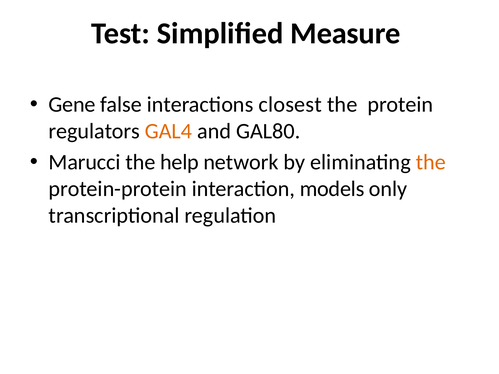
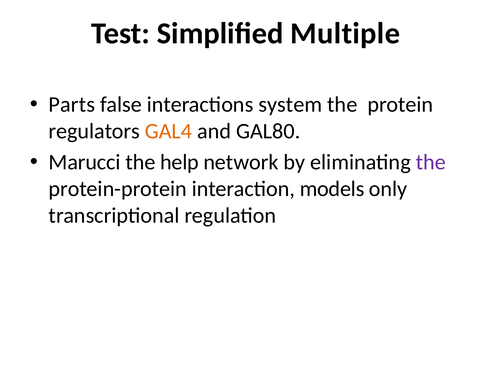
Measure: Measure -> Multiple
Gene: Gene -> Parts
closest: closest -> system
the at (431, 162) colour: orange -> purple
